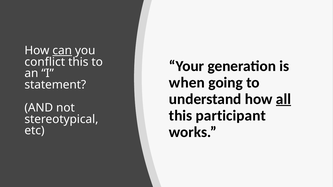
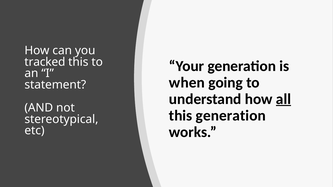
can underline: present -> none
conflict: conflict -> tracked
this participant: participant -> generation
